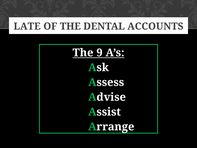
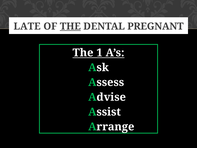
THE at (70, 26) underline: none -> present
ACCOUNTS: ACCOUNTS -> PREGNANT
9: 9 -> 1
